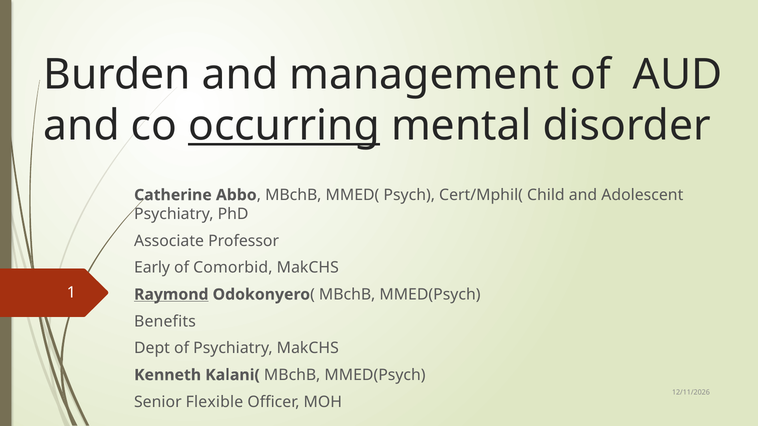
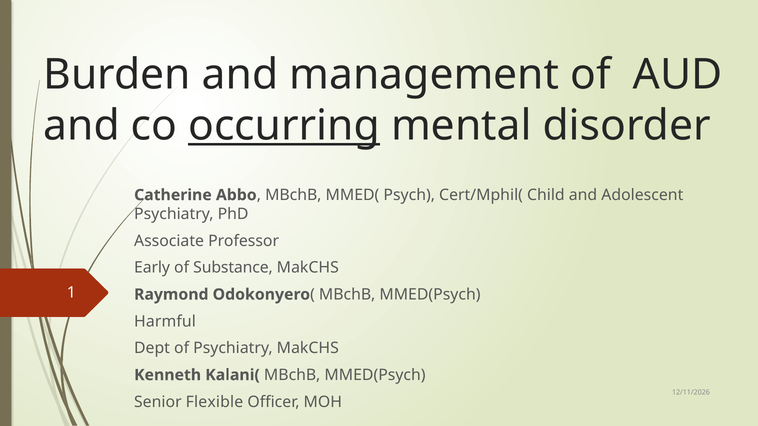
Comorbid: Comorbid -> Substance
Raymond underline: present -> none
Benefits: Benefits -> Harmful
